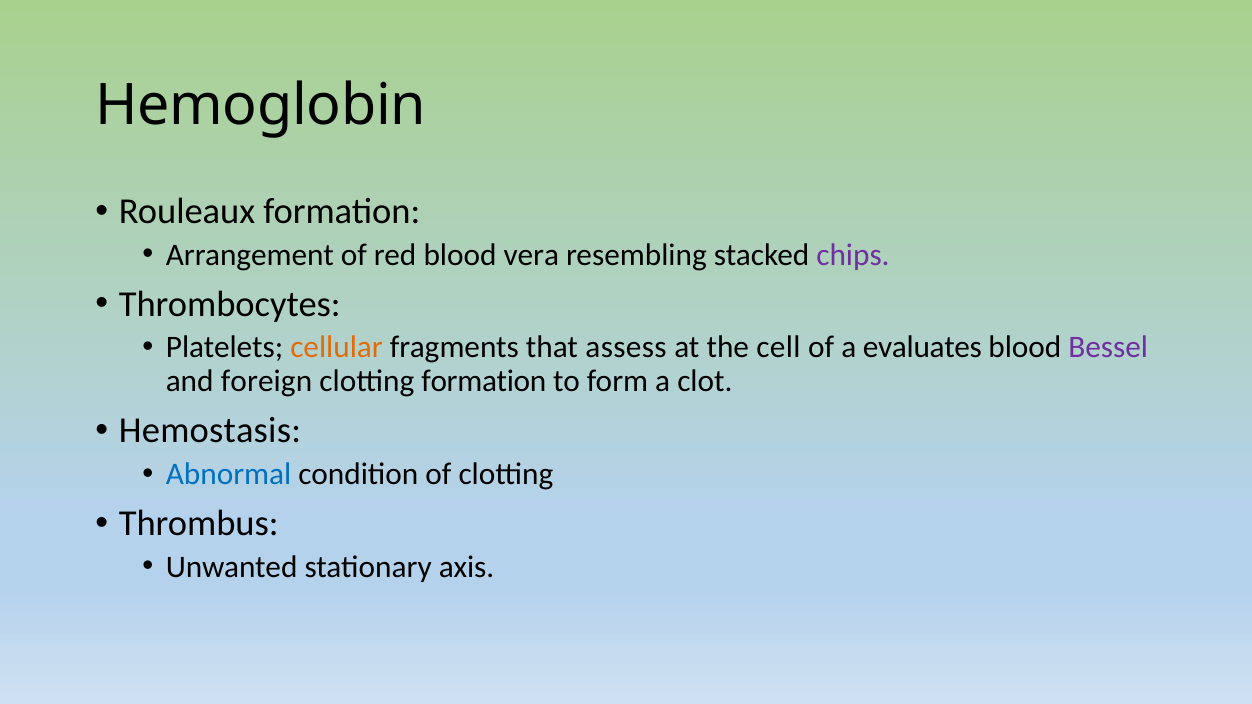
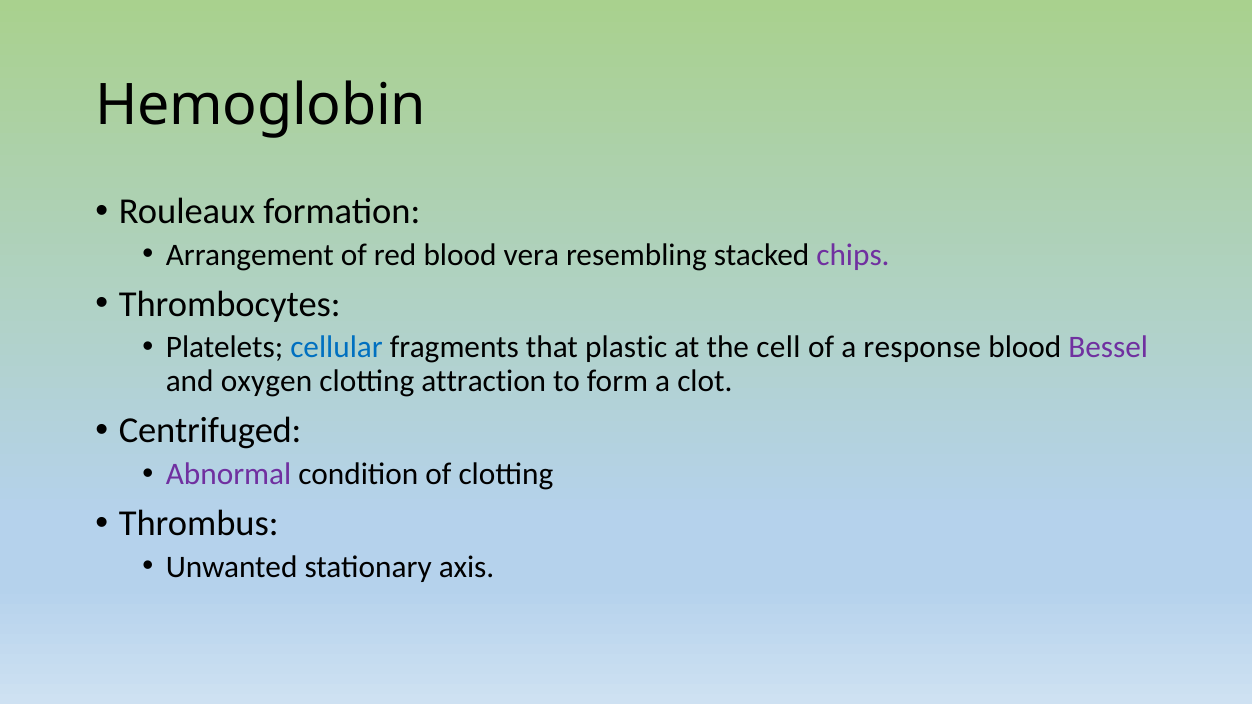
cellular colour: orange -> blue
assess: assess -> plastic
evaluates: evaluates -> response
foreign: foreign -> oxygen
clotting formation: formation -> attraction
Hemostasis: Hemostasis -> Centrifuged
Abnormal colour: blue -> purple
